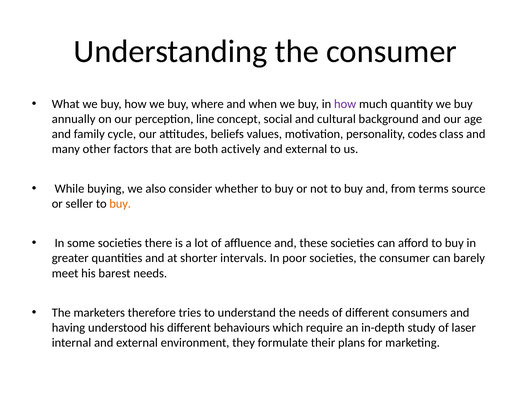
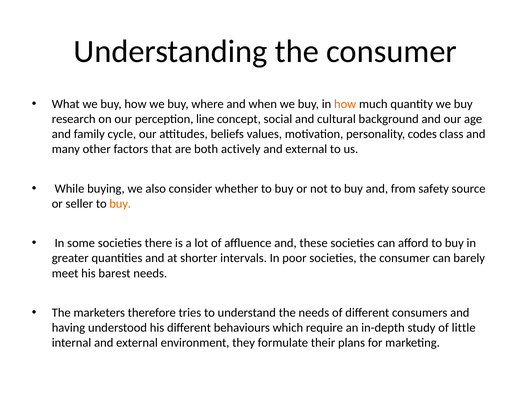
how at (345, 104) colour: purple -> orange
annually: annually -> research
terms: terms -> safety
laser: laser -> little
